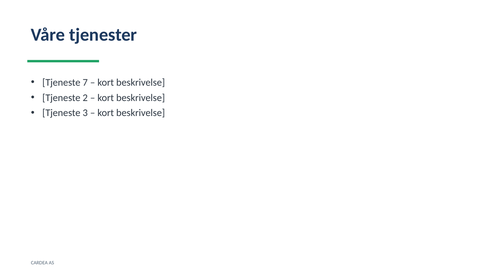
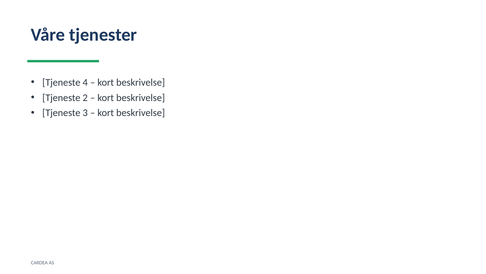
7: 7 -> 4
